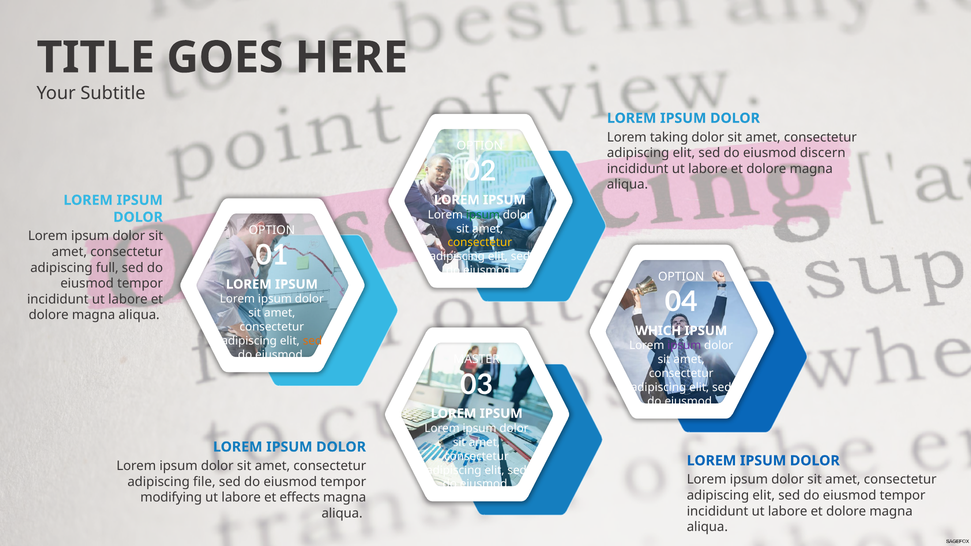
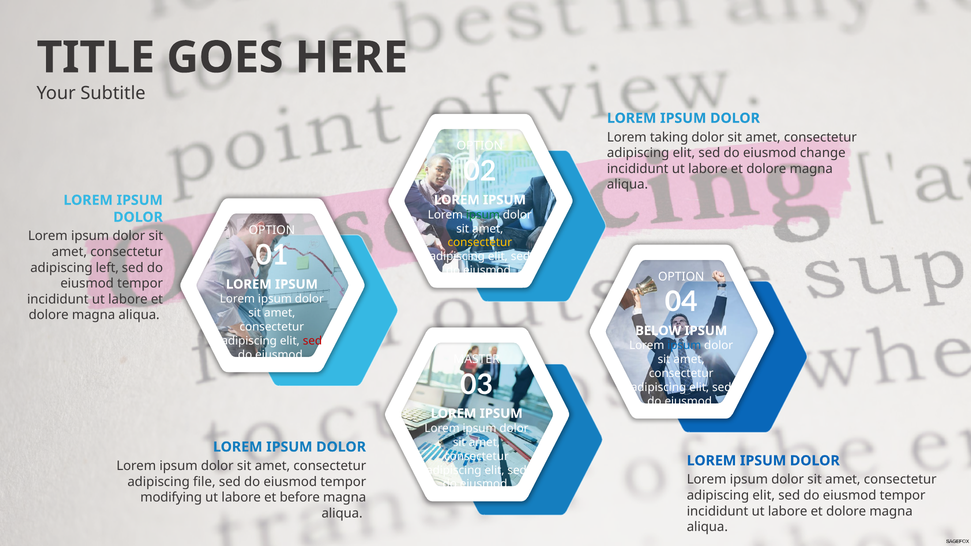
discern: discern -> change
full: full -> left
WHICH: WHICH -> BELOW
sed at (312, 341) colour: orange -> red
ipsum at (684, 346) colour: purple -> blue
effects: effects -> before
